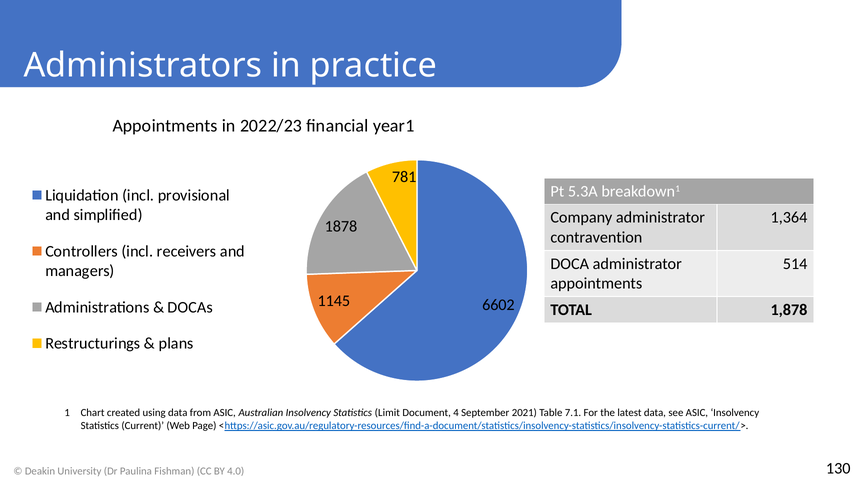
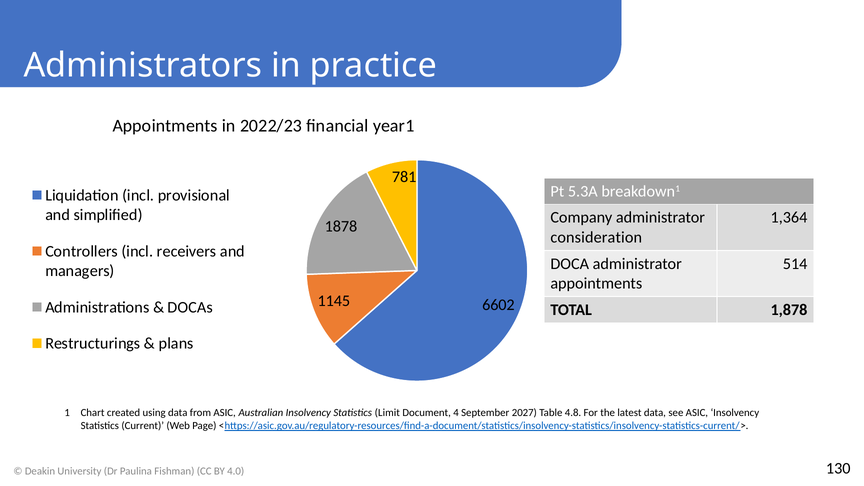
contravention: contravention -> consideration
2021: 2021 -> 2027
7.1: 7.1 -> 4.8
